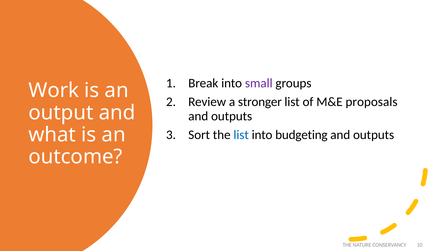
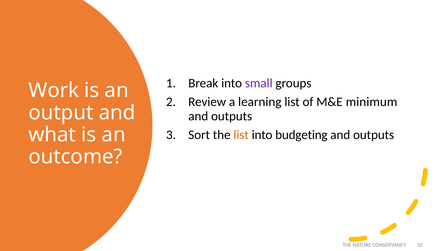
stronger: stronger -> learning
proposals: proposals -> minimum
list at (241, 135) colour: blue -> orange
